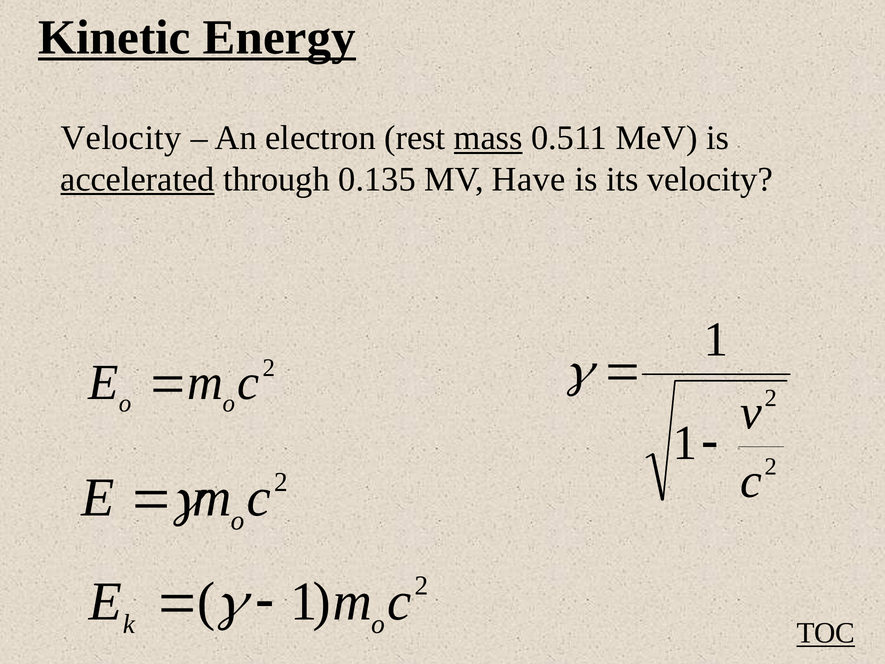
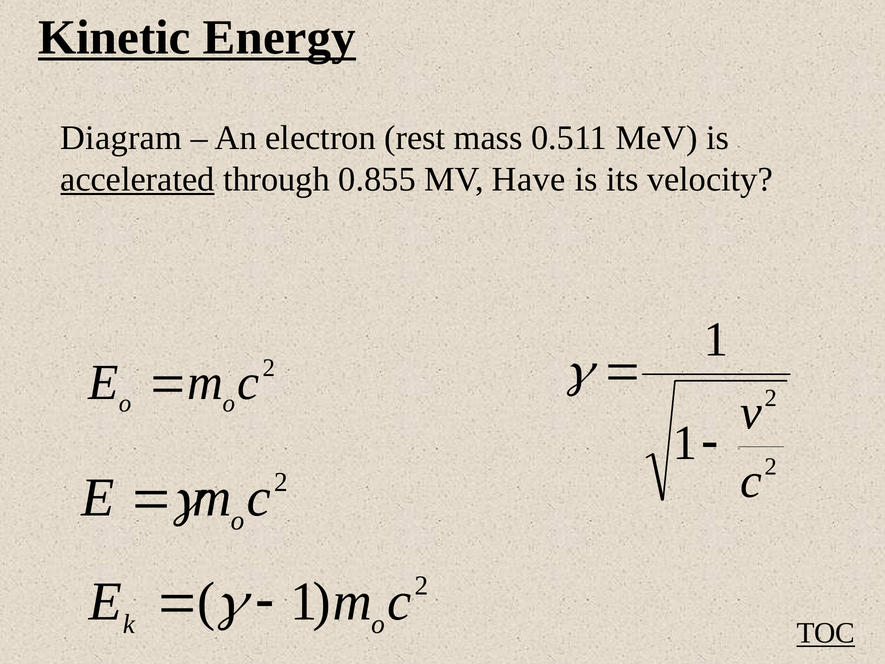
Velocity at (121, 138): Velocity -> Diagram
mass underline: present -> none
0.135: 0.135 -> 0.855
